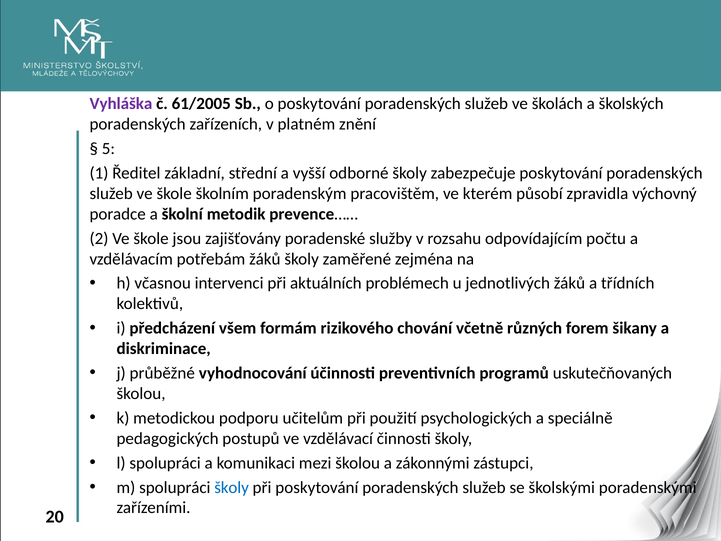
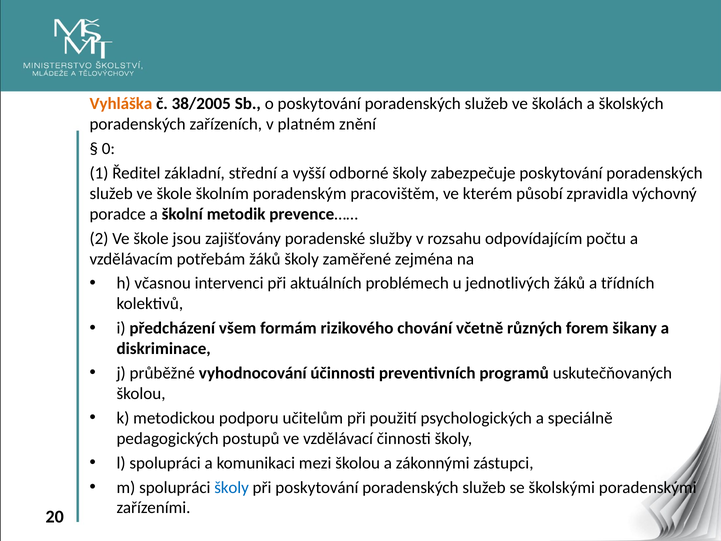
Vyhláška colour: purple -> orange
61/2005: 61/2005 -> 38/2005
5: 5 -> 0
